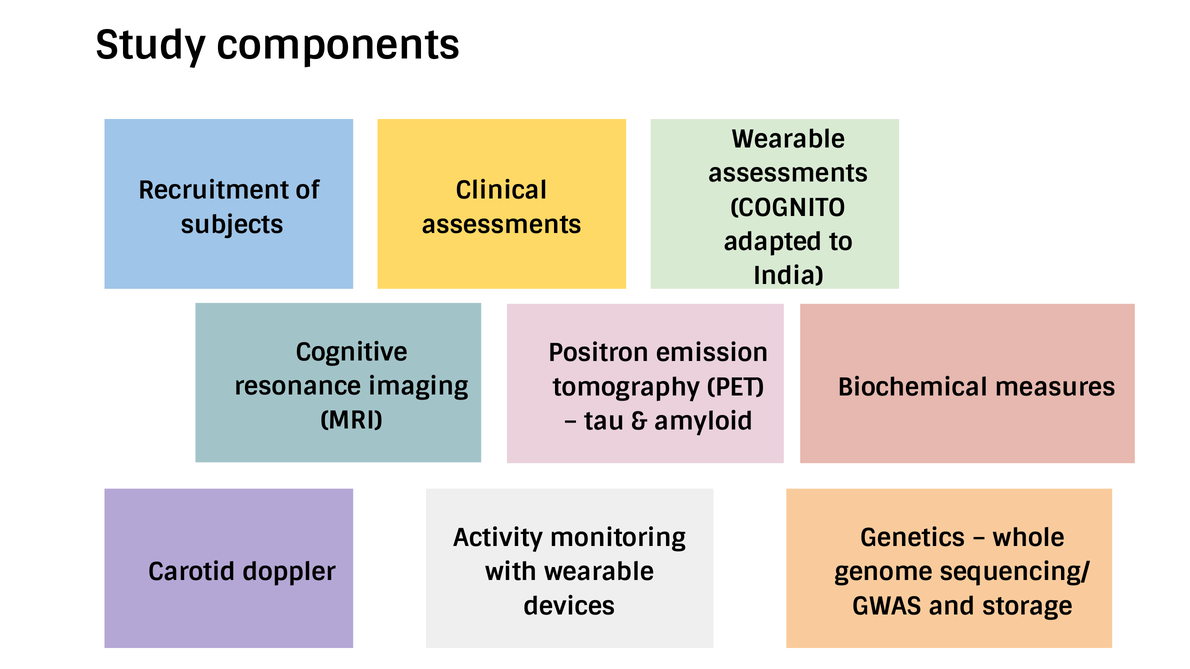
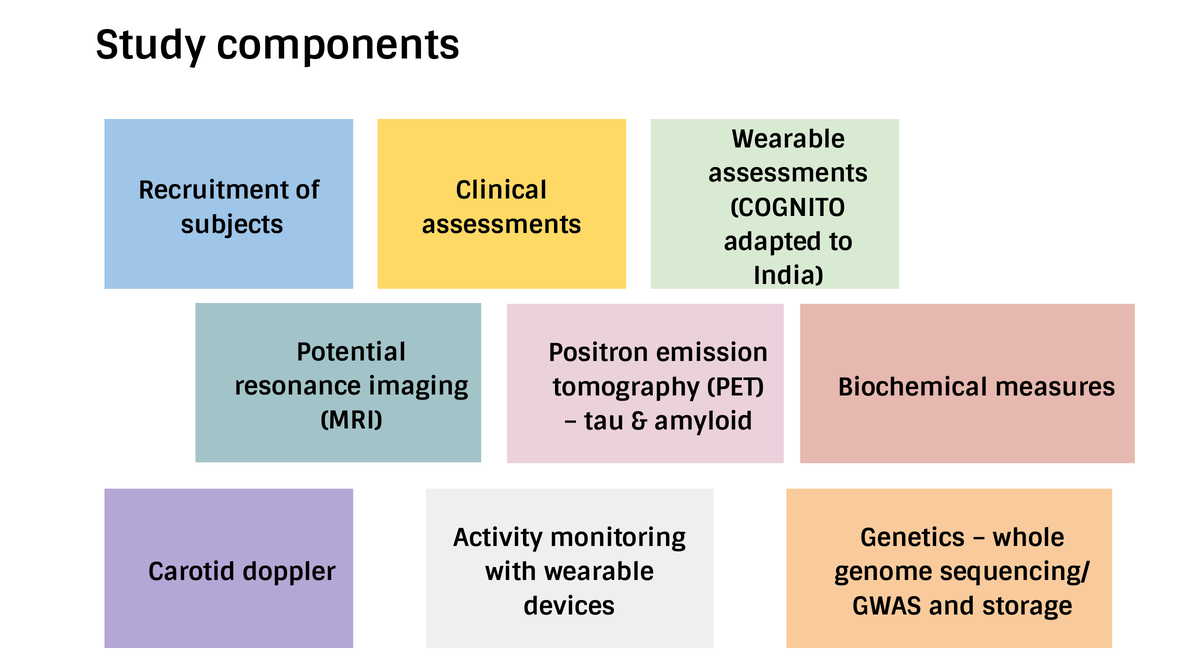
Cognitive: Cognitive -> Potential
